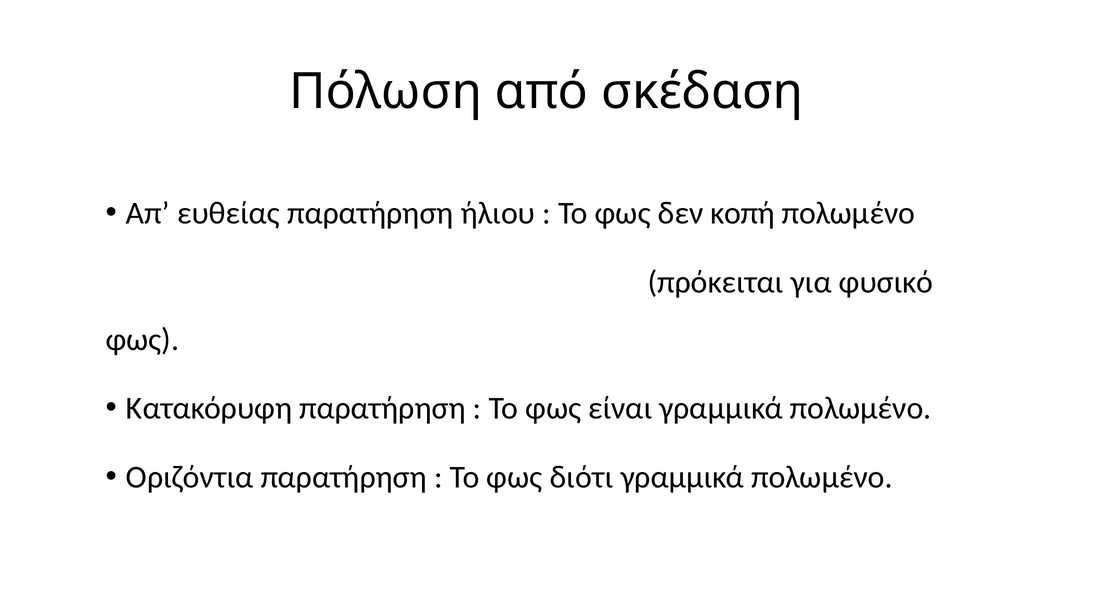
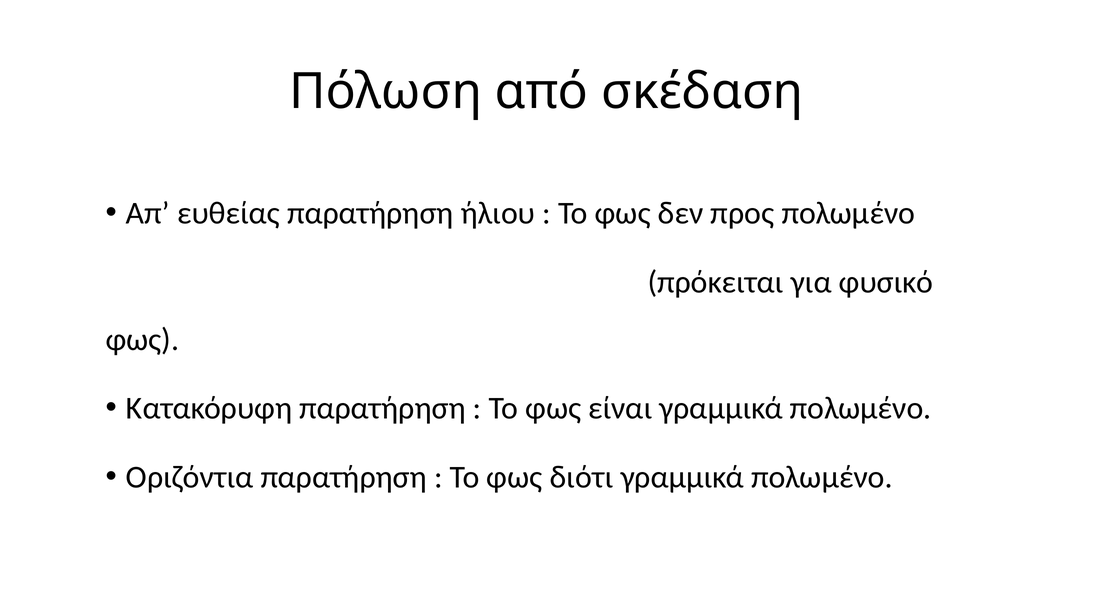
κοπή: κοπή -> προς
